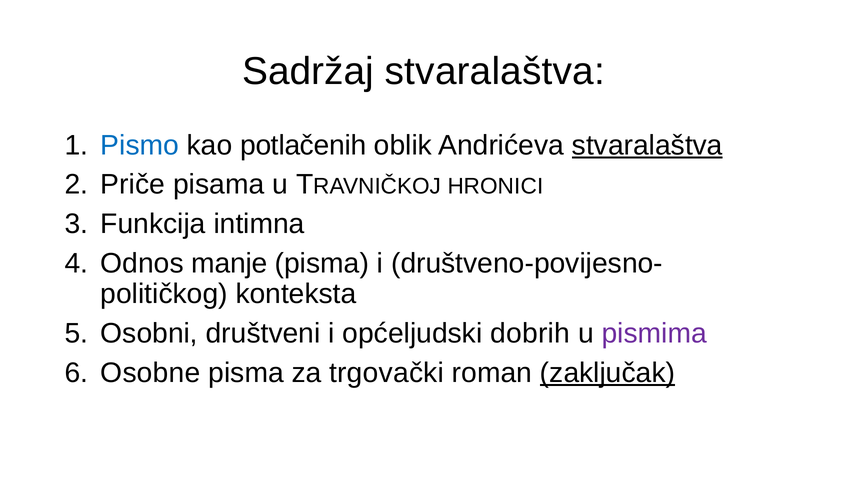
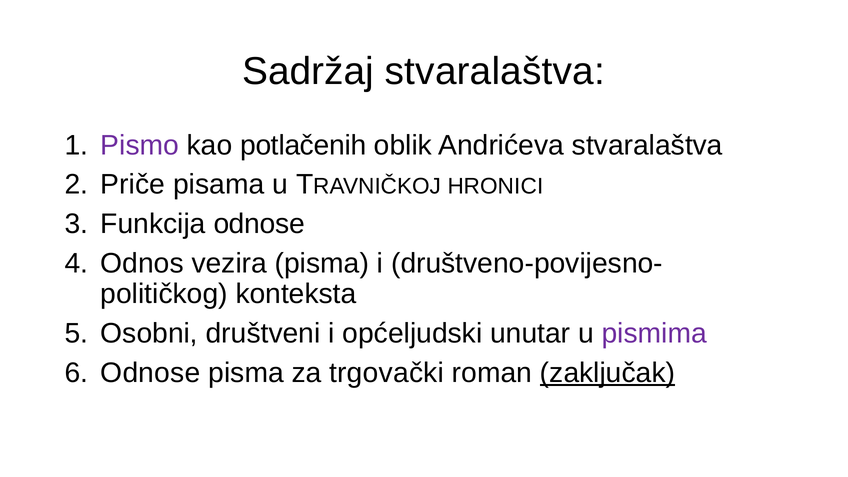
Pismo colour: blue -> purple
stvaralaštva at (647, 145) underline: present -> none
Funkcija intimna: intimna -> odnose
manje: manje -> vezira
dobrih: dobrih -> unutar
Osobne at (150, 373): Osobne -> Odnose
